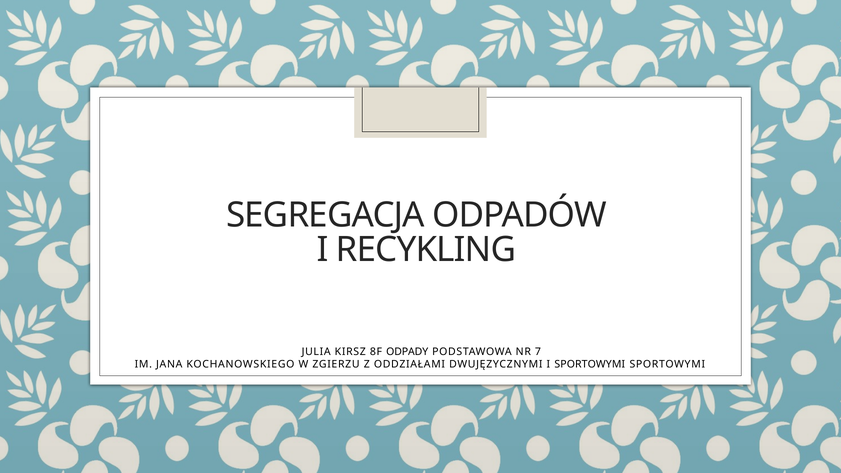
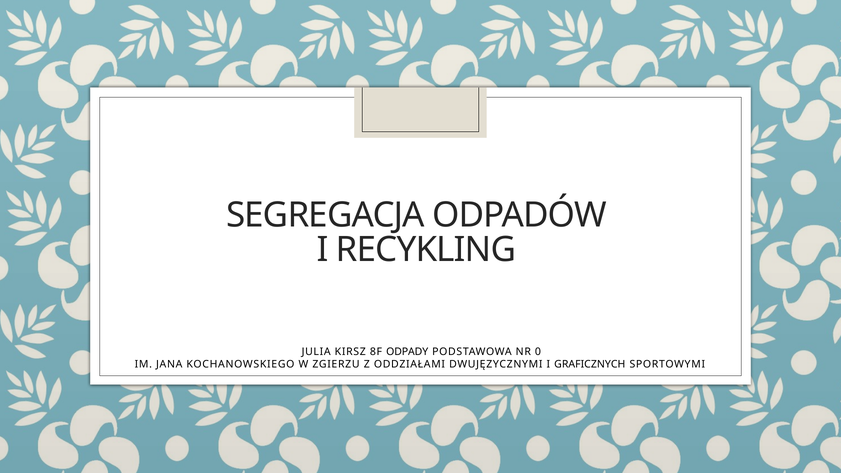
7: 7 -> 0
I SPORTOWYMI: SPORTOWYMI -> GRAFICZNYCH
